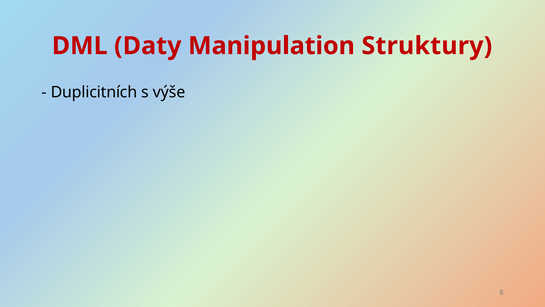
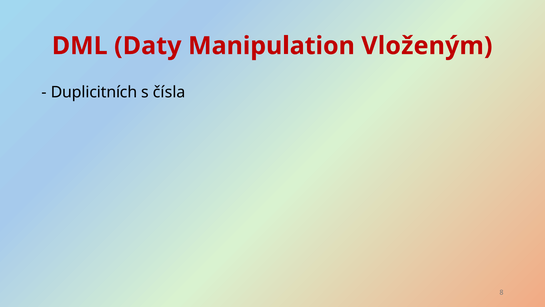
Struktury: Struktury -> Vloženým
výše: výše -> čísla
